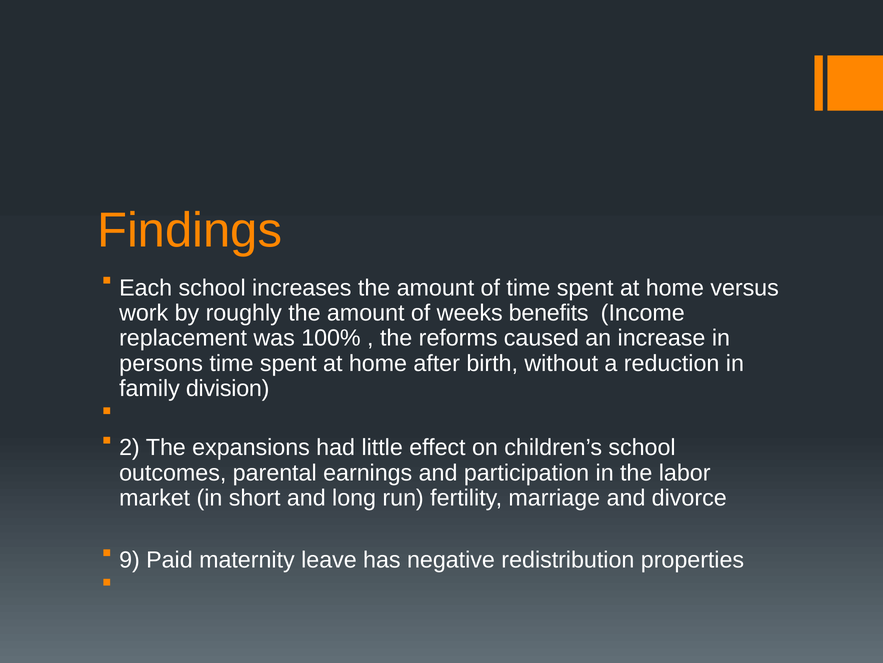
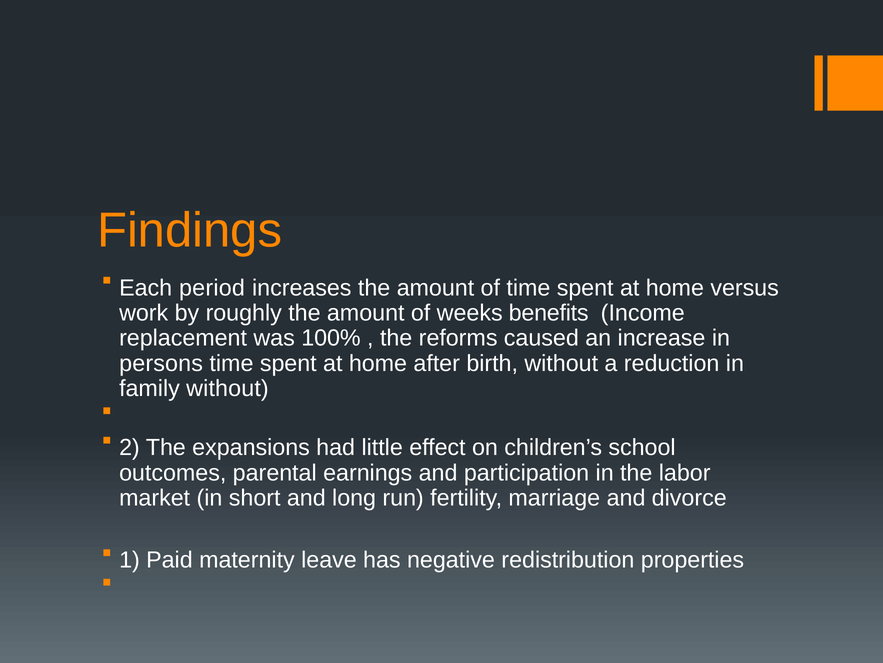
Each school: school -> period
family division: division -> without
9: 9 -> 1
